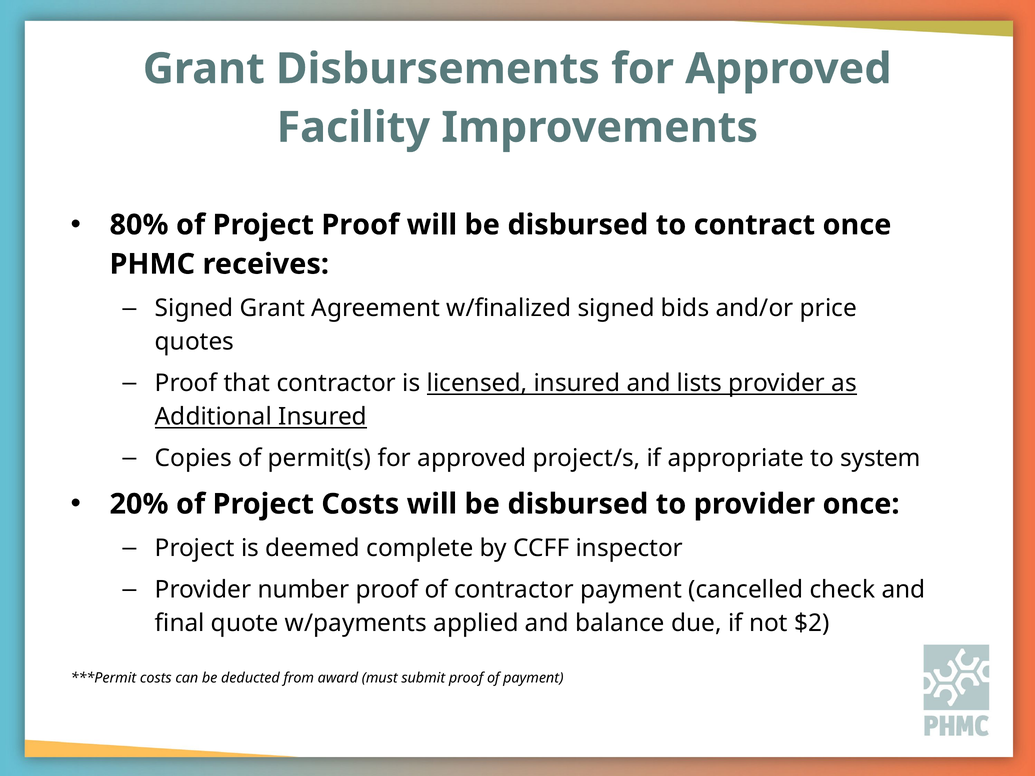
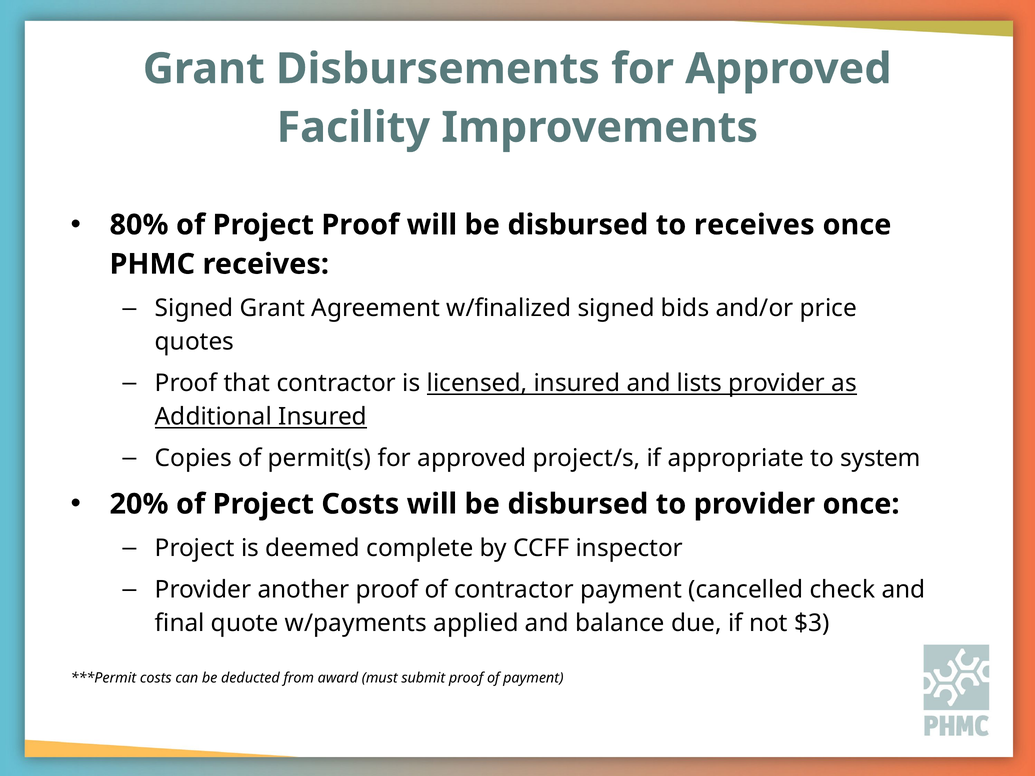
to contract: contract -> receives
number: number -> another
$2: $2 -> $3
